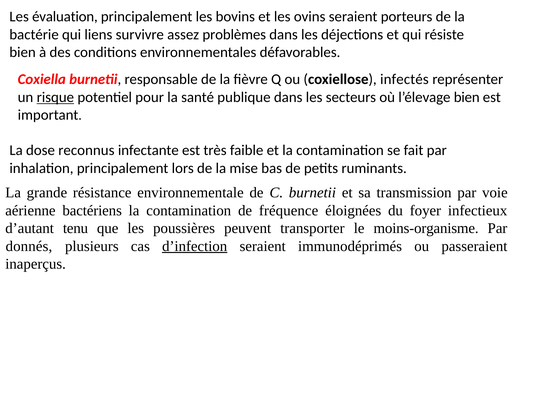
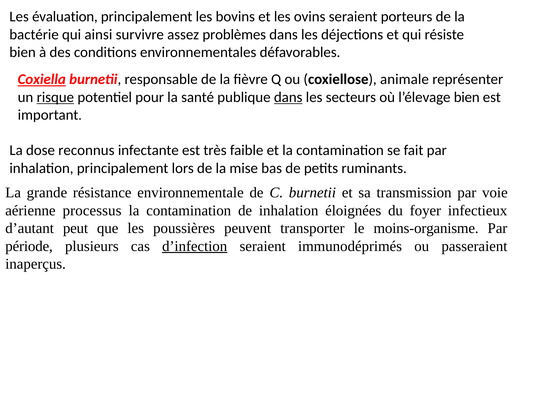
liens: liens -> ainsi
Coxiella underline: none -> present
infectés: infectés -> animale
dans at (288, 97) underline: none -> present
bactériens: bactériens -> processus
de fréquence: fréquence -> inhalation
tenu: tenu -> peut
donnés: donnés -> période
